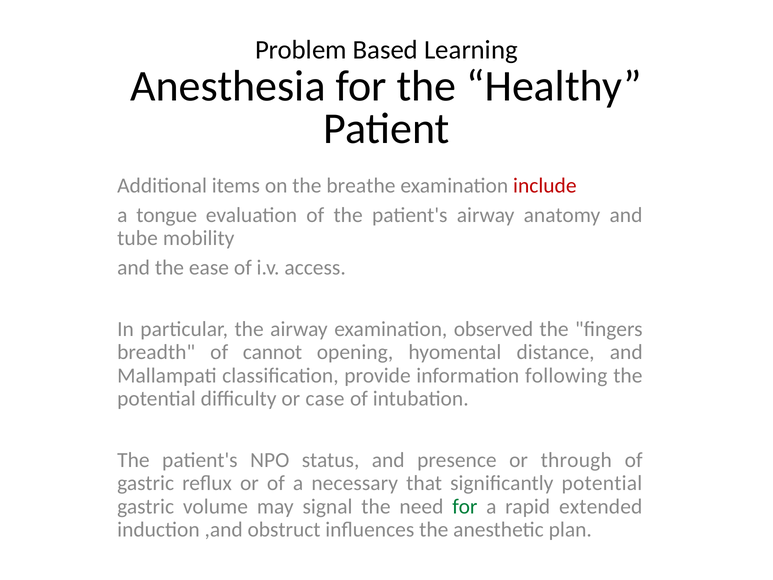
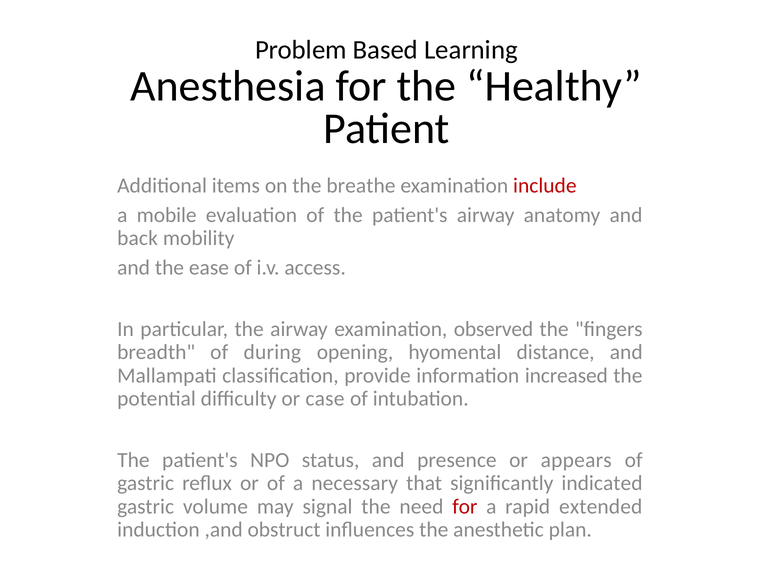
tongue: tongue -> mobile
tube: tube -> back
cannot: cannot -> during
following: following -> increased
through: through -> appears
significantly potential: potential -> indicated
for at (465, 506) colour: green -> red
